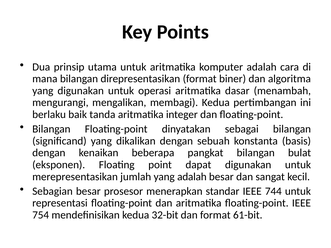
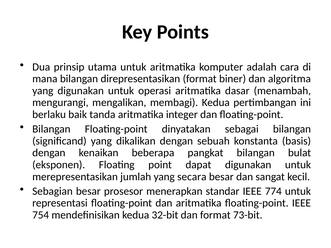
yang adalah: adalah -> secara
744: 744 -> 774
61-bit: 61-bit -> 73-bit
